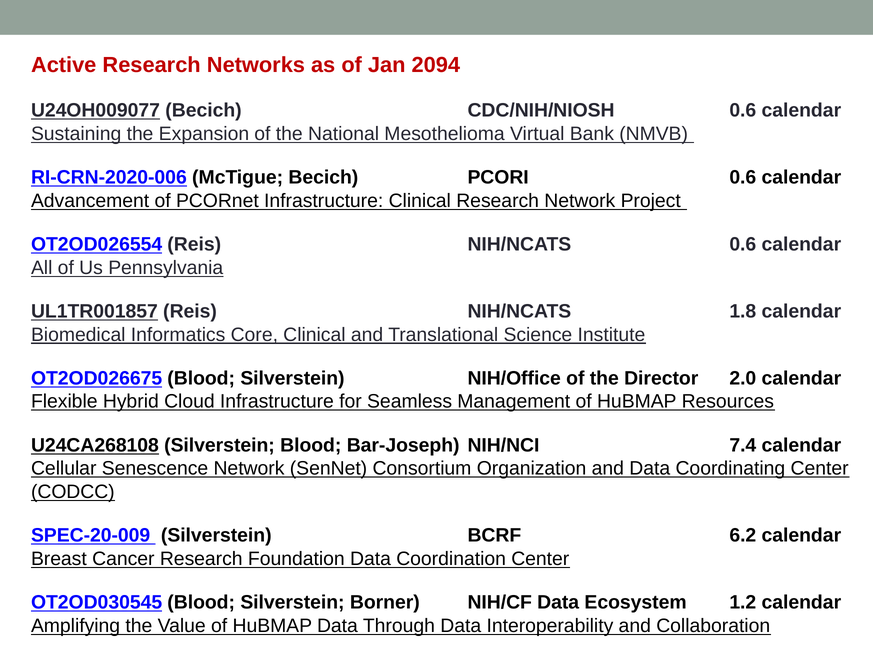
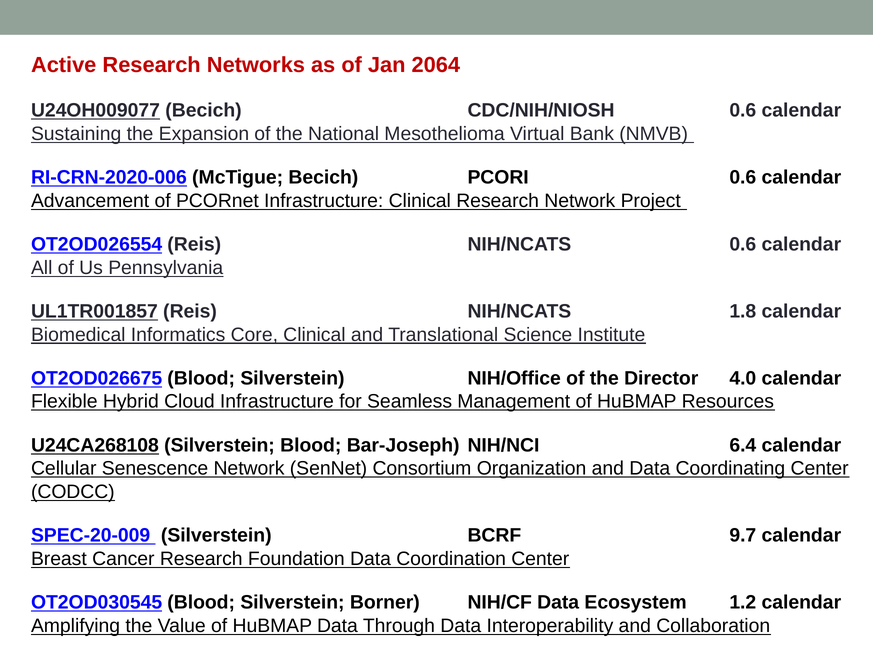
2094: 2094 -> 2064
2.0: 2.0 -> 4.0
7.4: 7.4 -> 6.4
6.2: 6.2 -> 9.7
